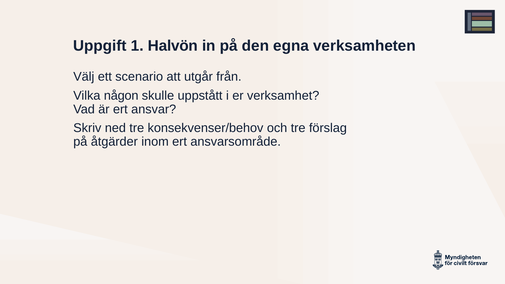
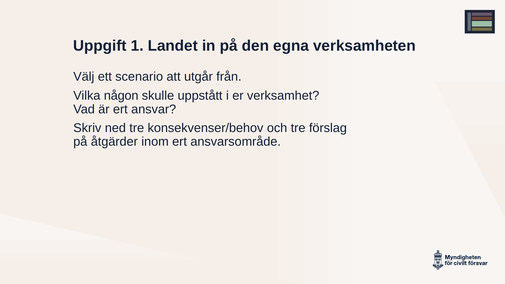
Halvön: Halvön -> Landet
